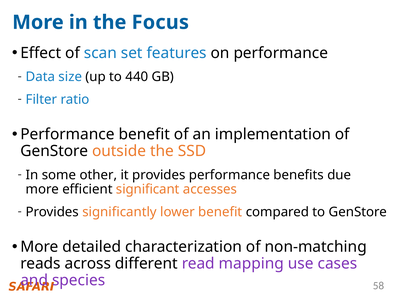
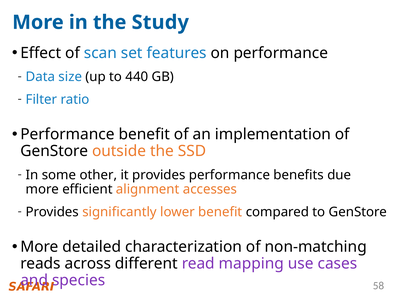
Focus: Focus -> Study
significant: significant -> alignment
